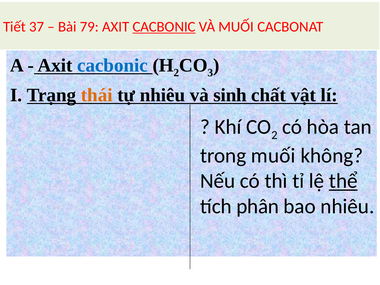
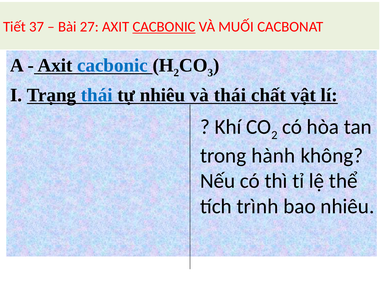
79: 79 -> 27
thái at (97, 95) colour: orange -> blue
và sinh: sinh -> thái
trong muối: muối -> hành
thể underline: present -> none
phân: phân -> trình
